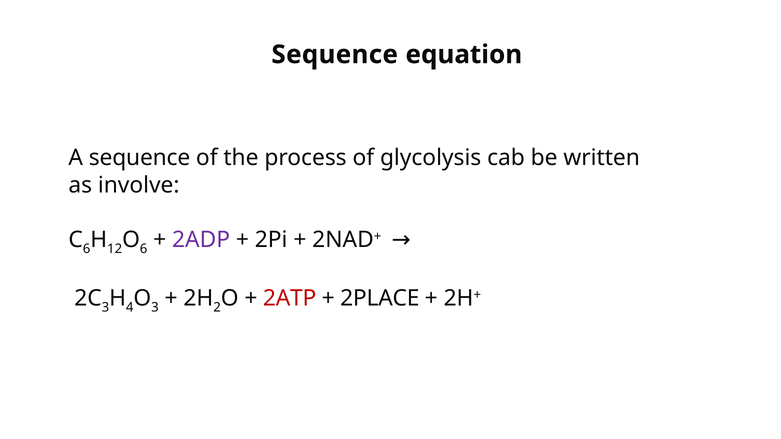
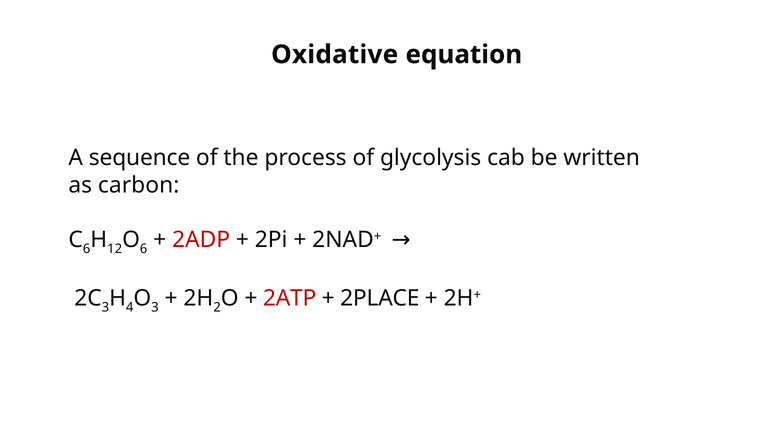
Sequence at (335, 55): Sequence -> Oxidative
involve: involve -> carbon
2ADP colour: purple -> red
